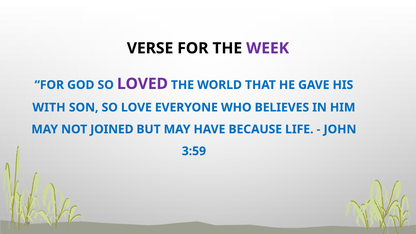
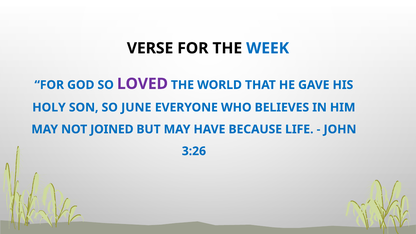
WEEK colour: purple -> blue
WITH: WITH -> HOLY
LOVE: LOVE -> JUNE
3:59: 3:59 -> 3:26
